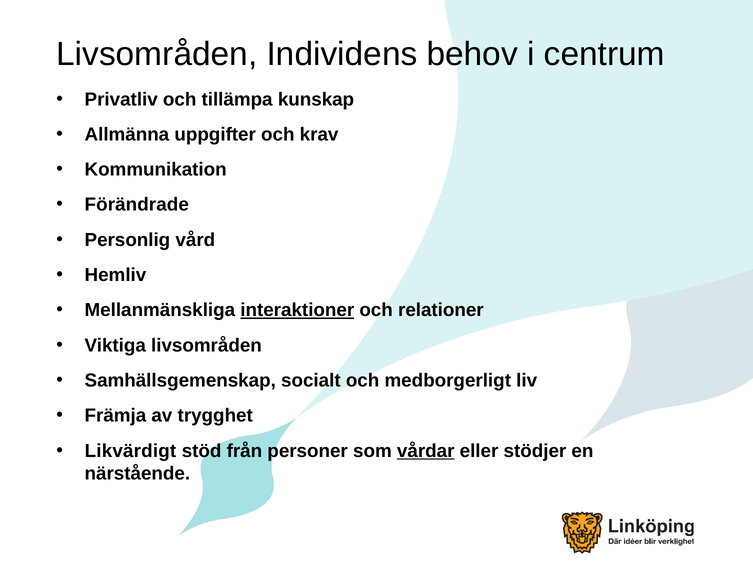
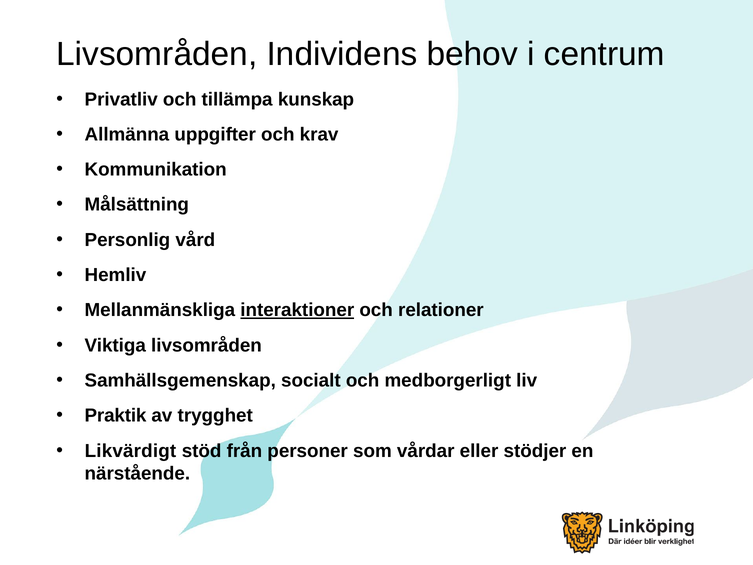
Förändrade: Förändrade -> Målsättning
Främja: Främja -> Praktik
vårdar underline: present -> none
